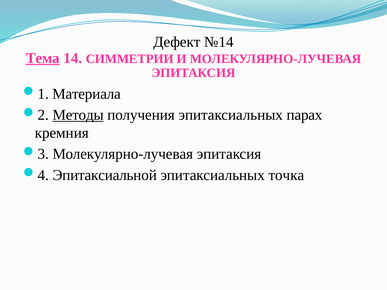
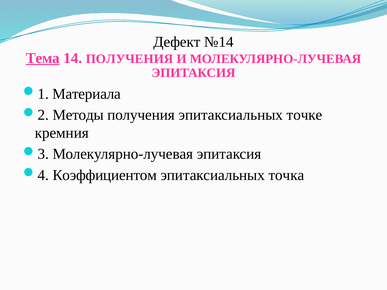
14 СИММЕТРИИ: СИММЕТРИИ -> ПОЛУЧЕНИЯ
Методы underline: present -> none
парах: парах -> точке
Эпитаксиальной: Эпитаксиальной -> Коэффициентом
